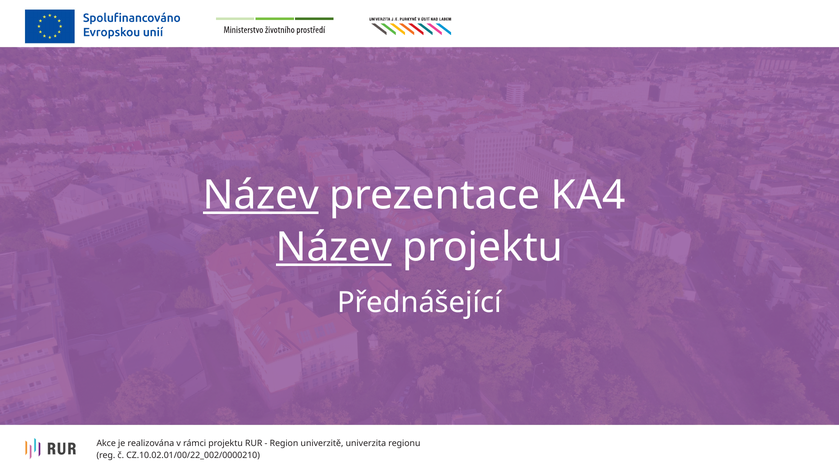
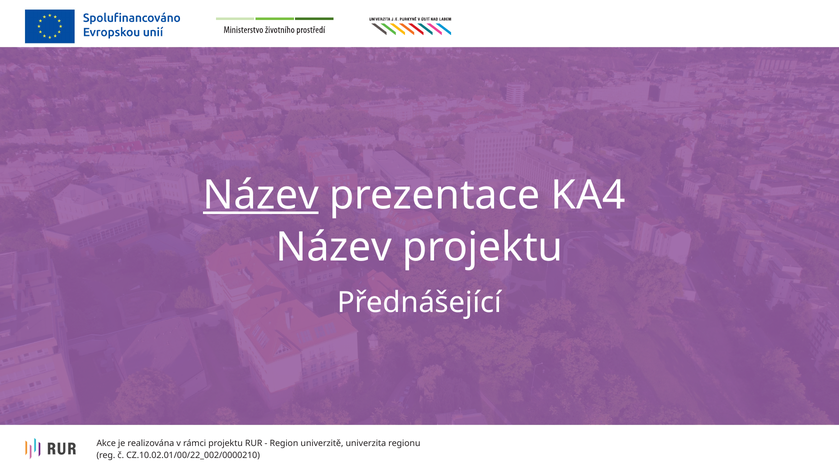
Název at (334, 247) underline: present -> none
